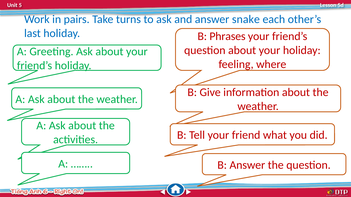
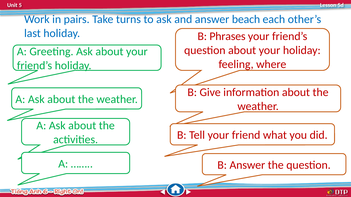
snake: snake -> beach
